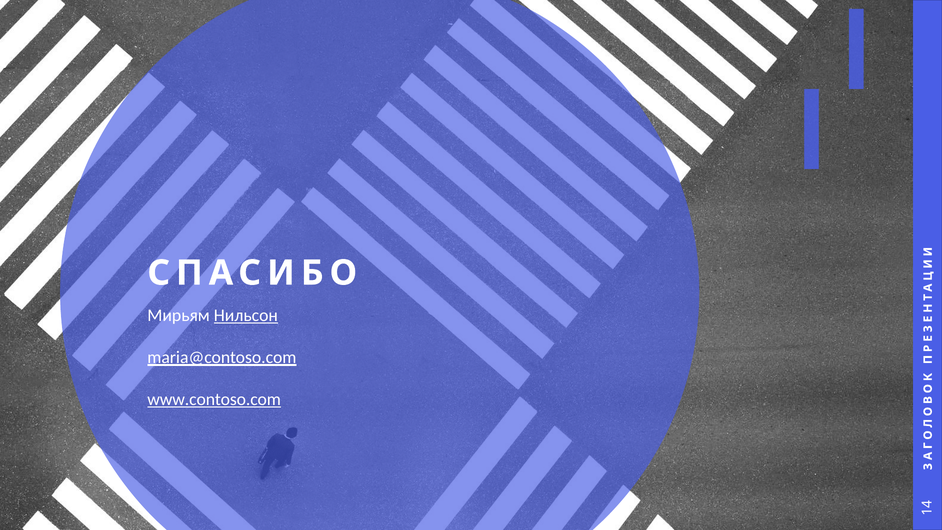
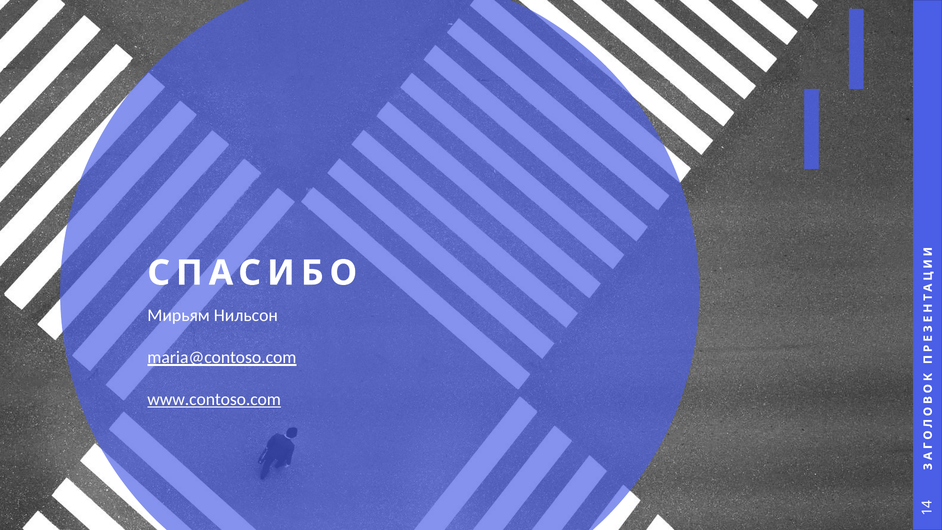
Нильсон underline: present -> none
